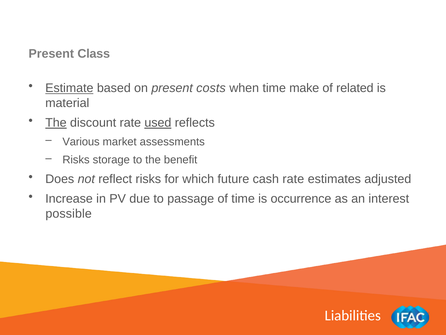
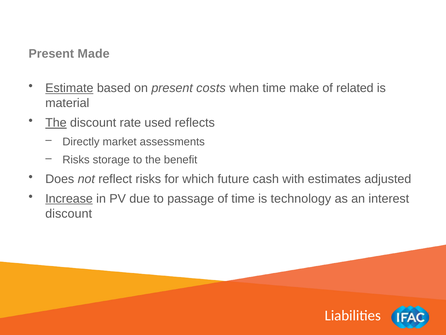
Class: Class -> Made
used underline: present -> none
Various: Various -> Directly
cash rate: rate -> with
Increase underline: none -> present
occurrence: occurrence -> technology
possible at (69, 213): possible -> discount
